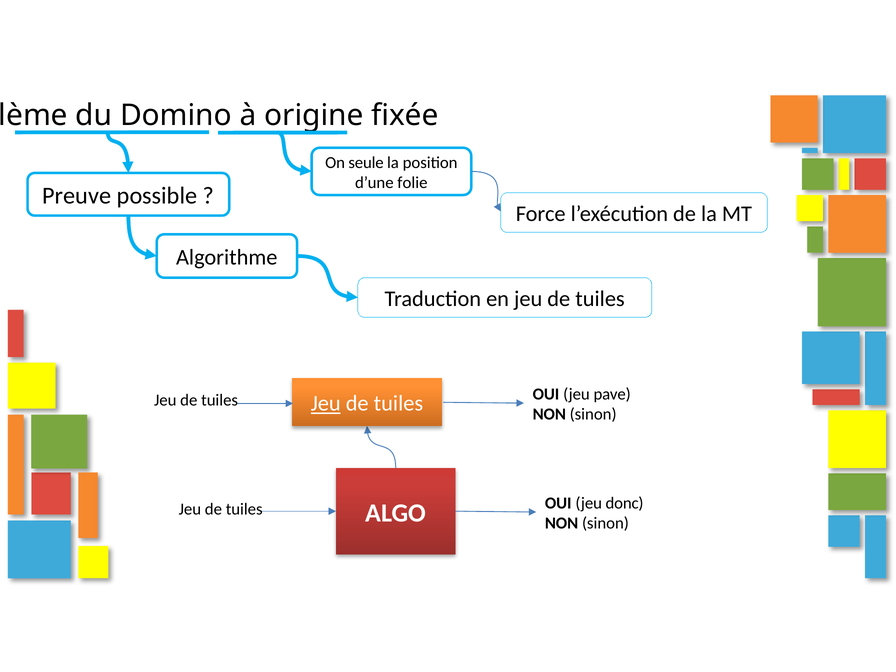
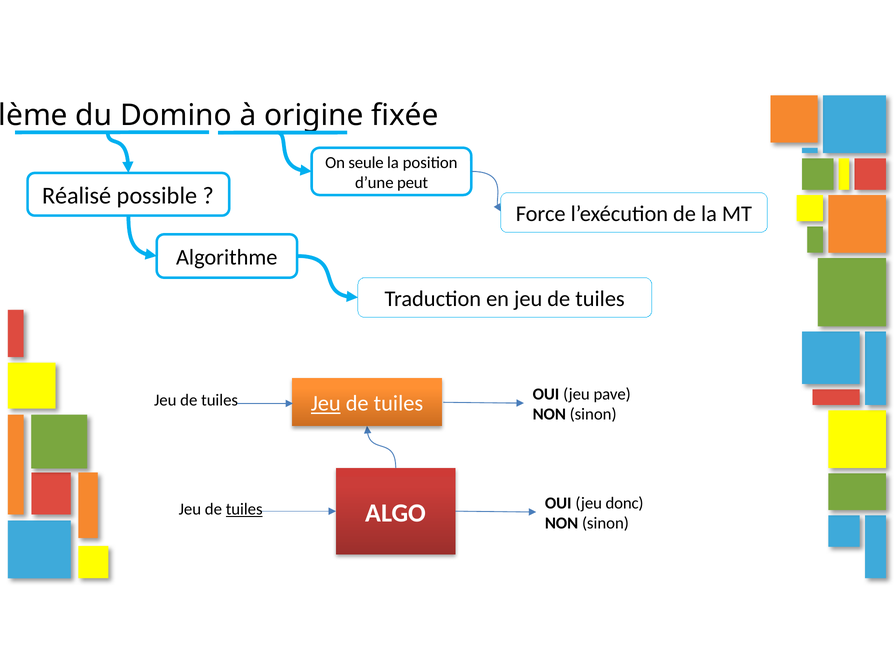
folie: folie -> peut
Preuve: Preuve -> Réalisé
tuiles at (244, 509) underline: none -> present
